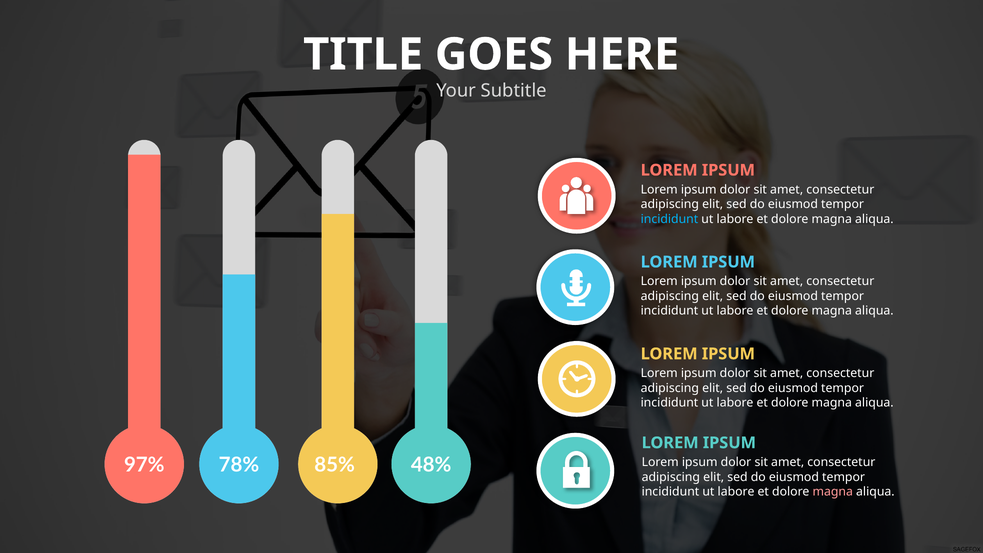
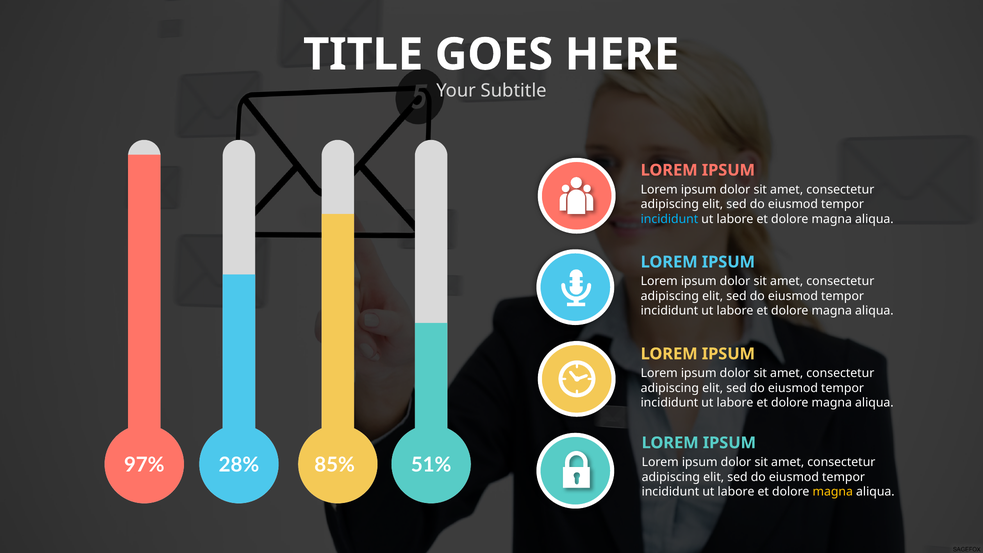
78%: 78% -> 28%
48%: 48% -> 51%
magna at (833, 492) colour: pink -> yellow
